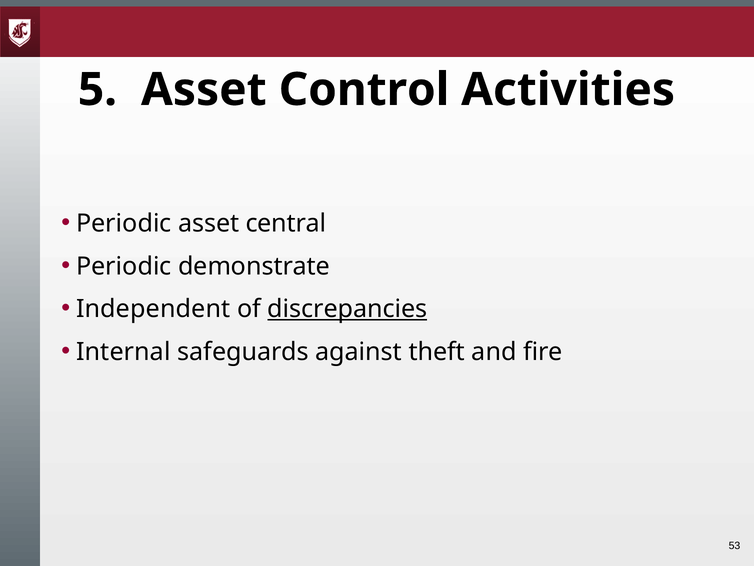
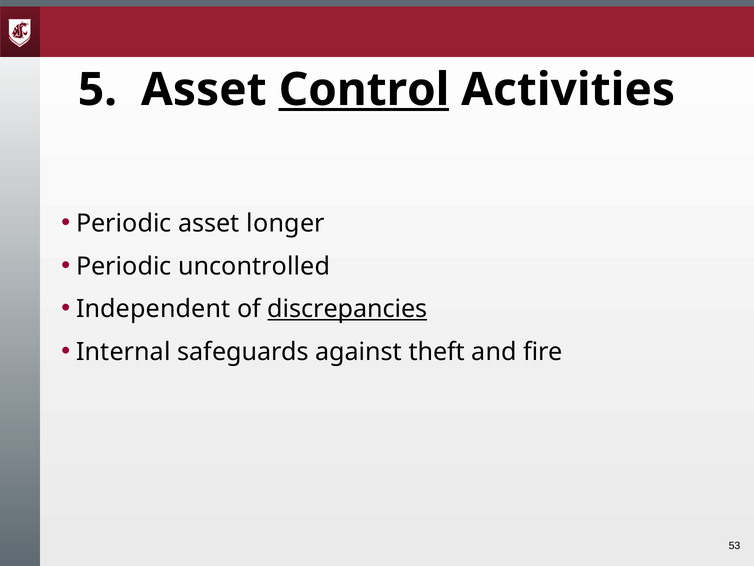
Control underline: none -> present
central: central -> longer
demonstrate: demonstrate -> uncontrolled
